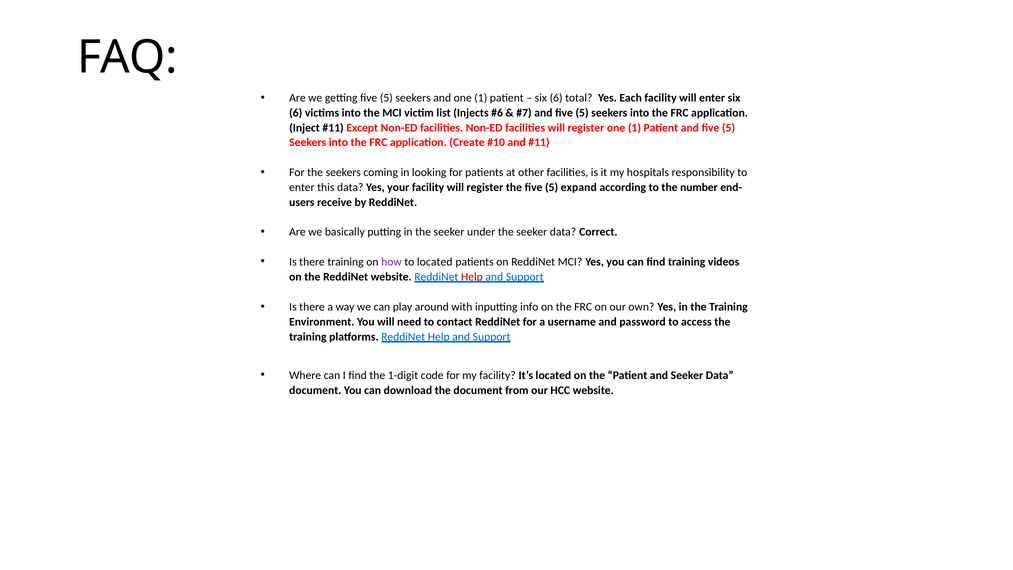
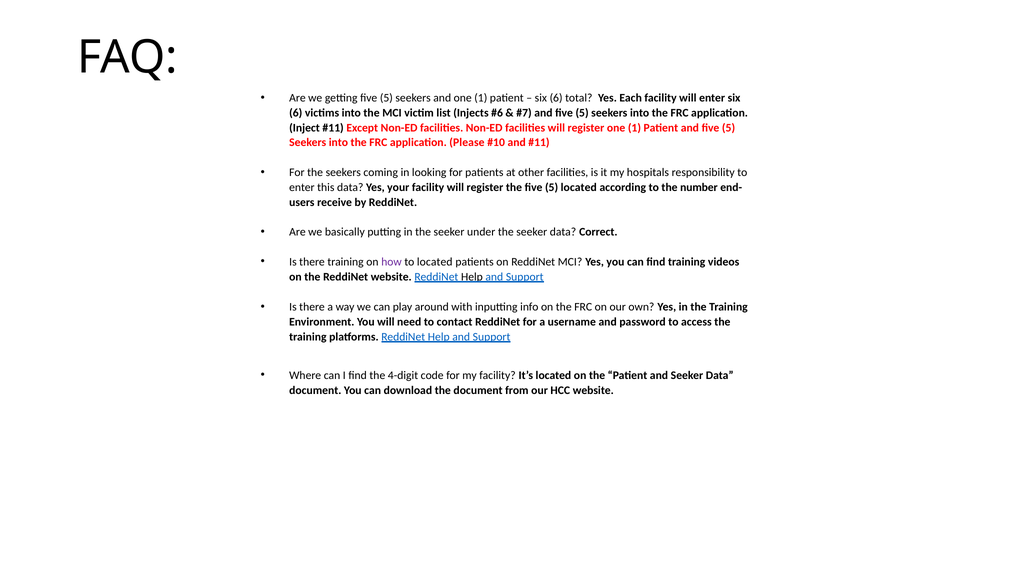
Create: Create -> Please
5 expand: expand -> located
Help at (472, 277) colour: red -> black
1-digit: 1-digit -> 4-digit
